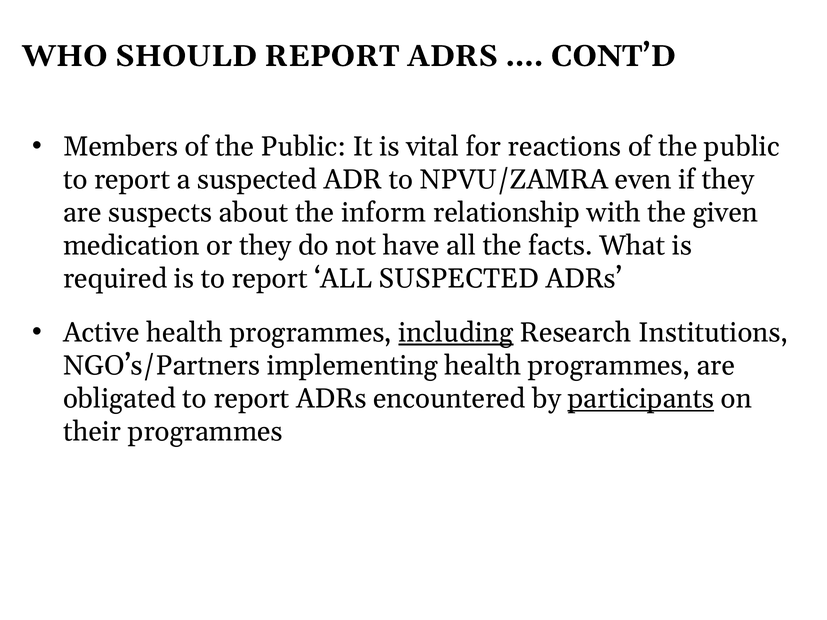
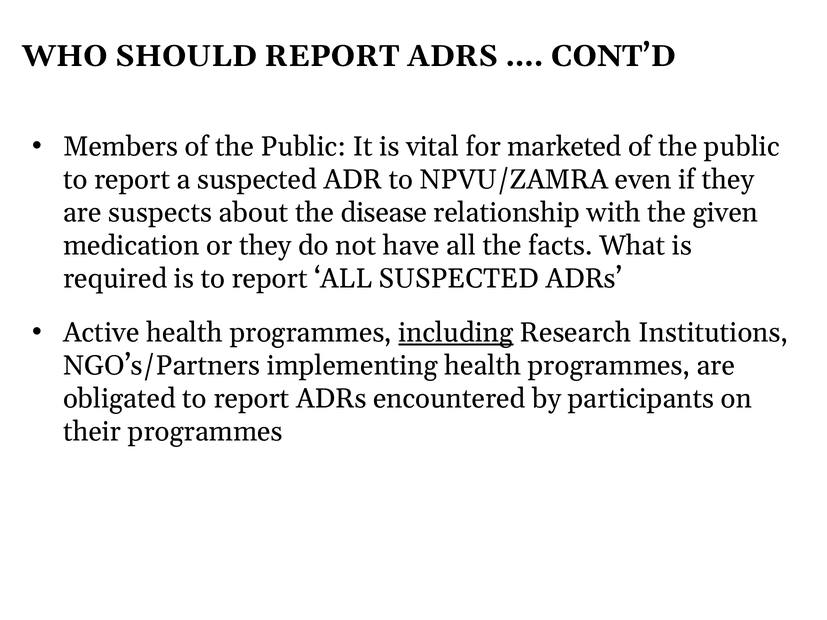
reactions: reactions -> marketed
inform: inform -> disease
participants underline: present -> none
